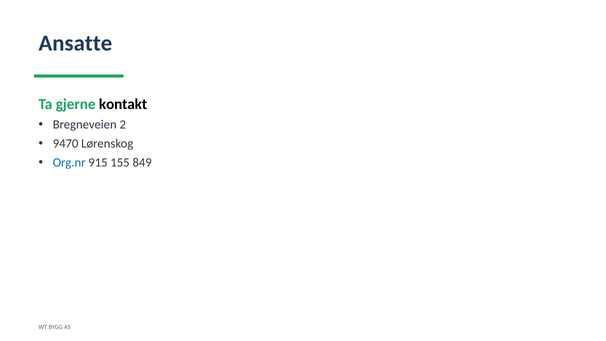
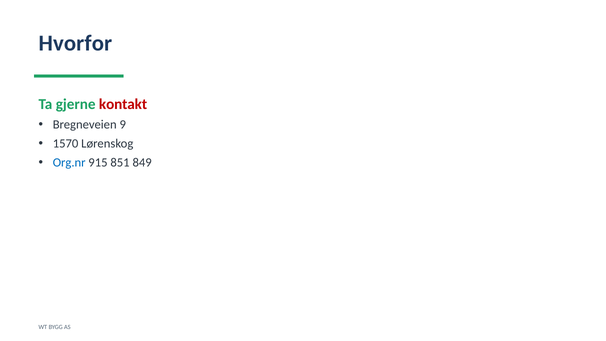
Ansatte: Ansatte -> Hvorfor
kontakt colour: black -> red
2: 2 -> 9
9470: 9470 -> 1570
155: 155 -> 851
